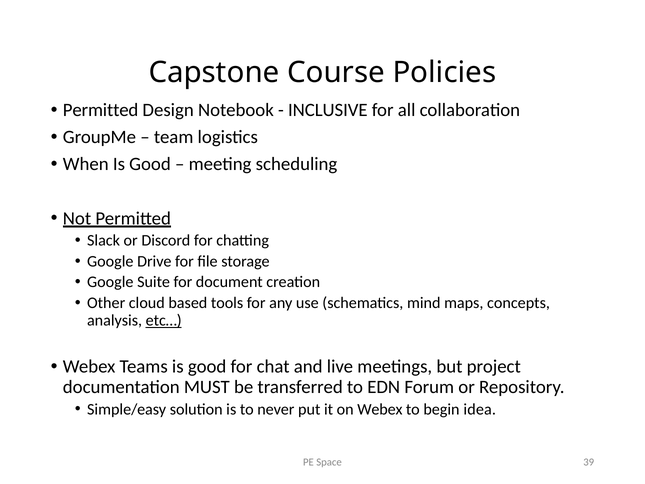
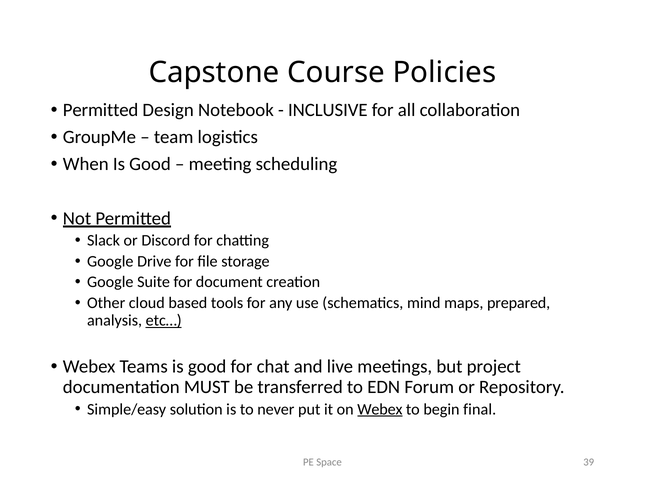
concepts: concepts -> prepared
Webex at (380, 409) underline: none -> present
idea: idea -> final
